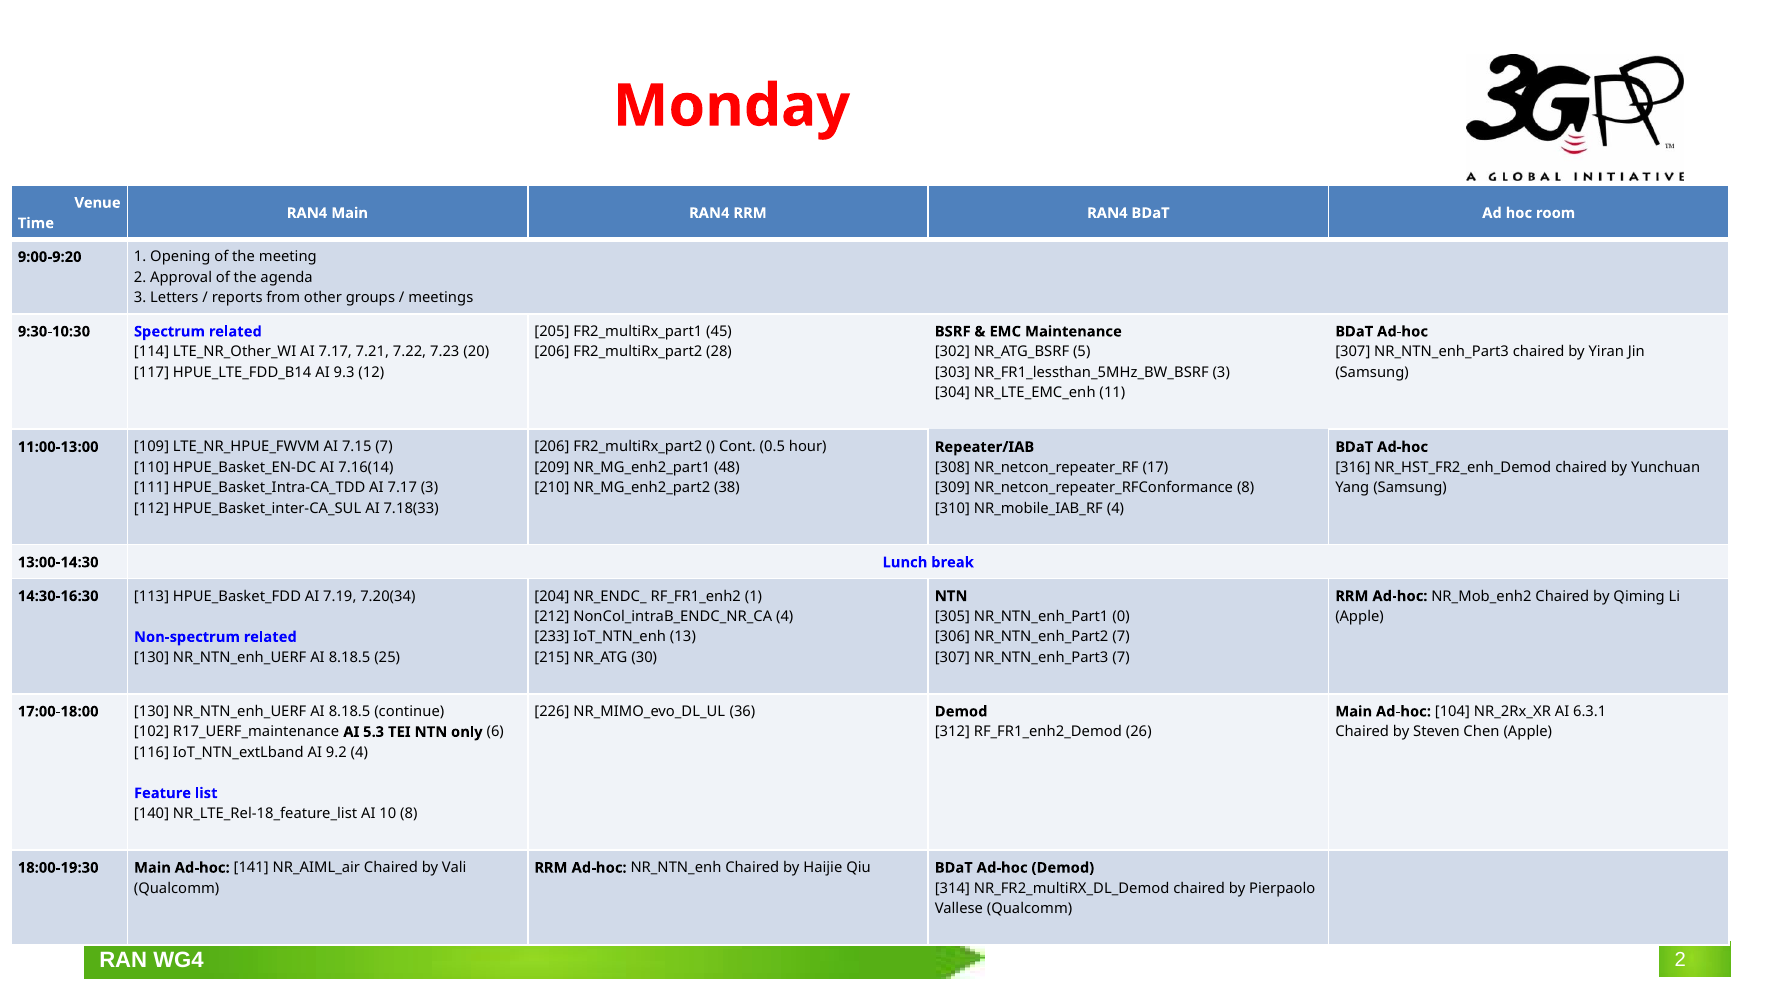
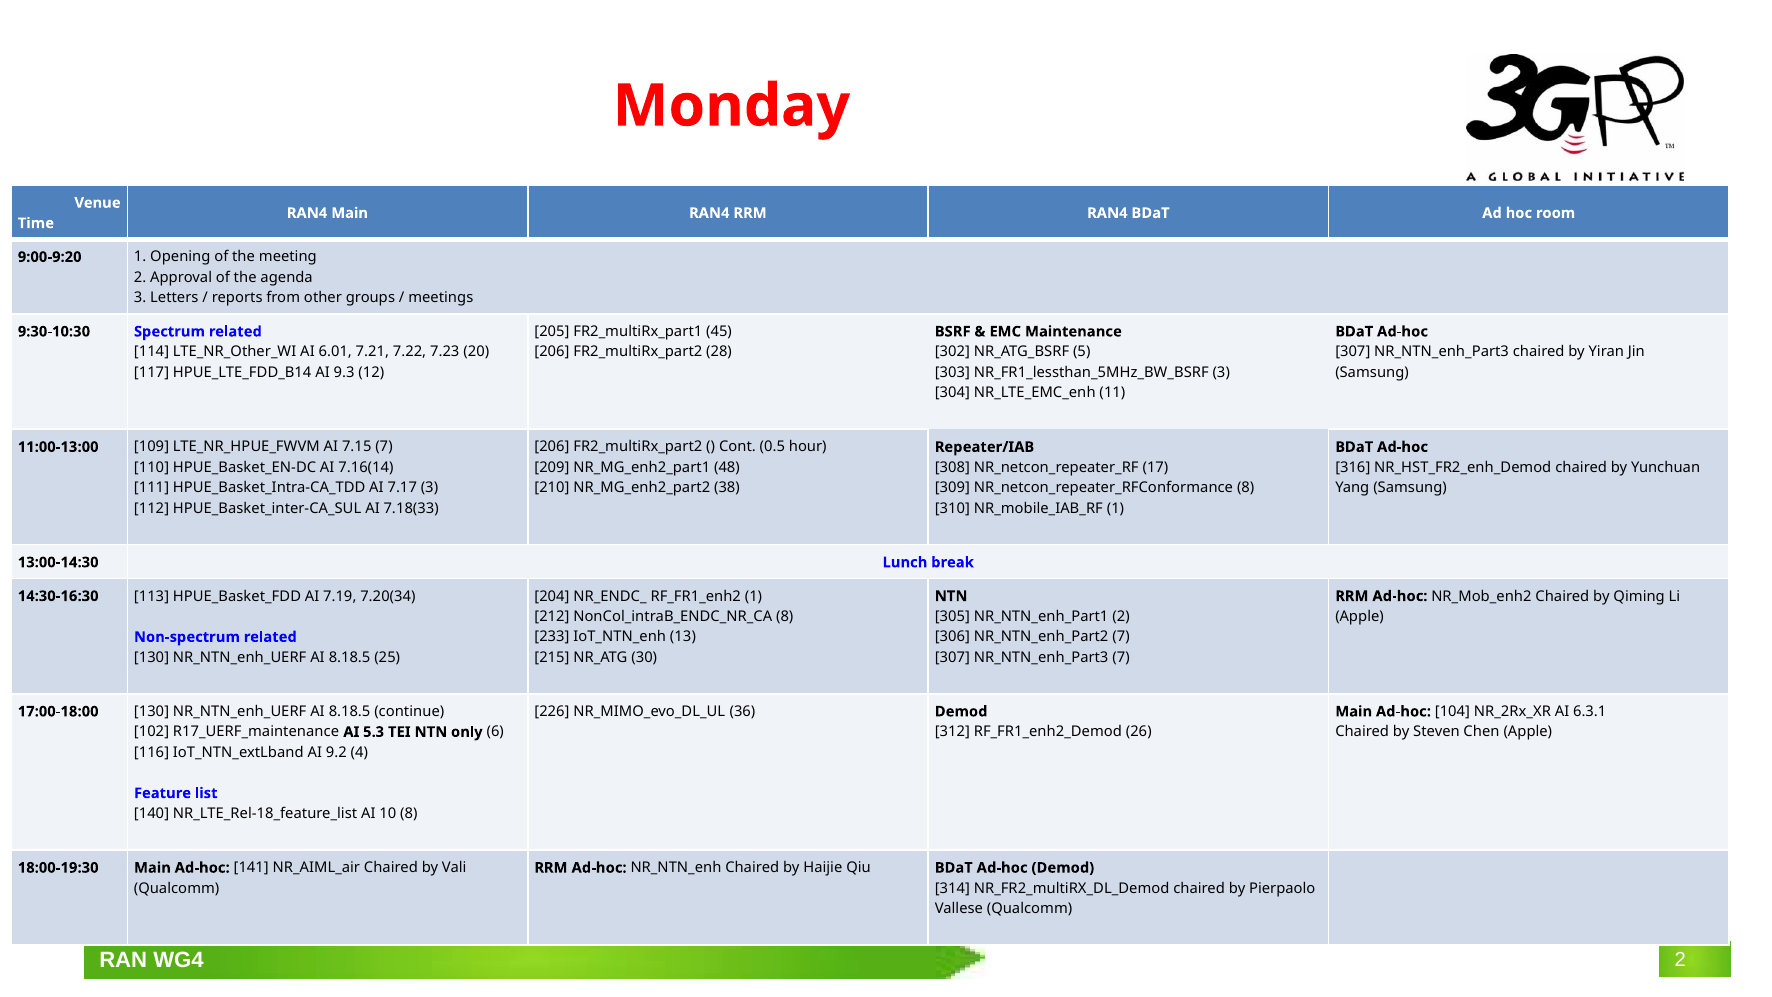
7.17 at (335, 352): 7.17 -> 6.01
4 at (1115, 508): 4 -> 1
4 at (785, 616): 4 -> 8
0 at (1121, 616): 0 -> 2
